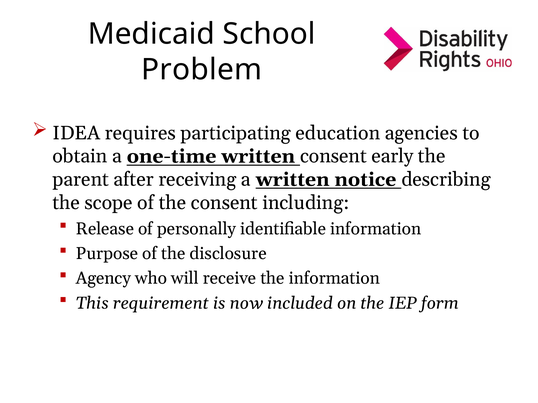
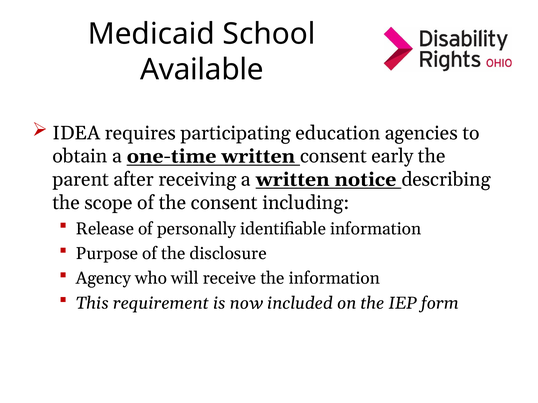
Problem: Problem -> Available
